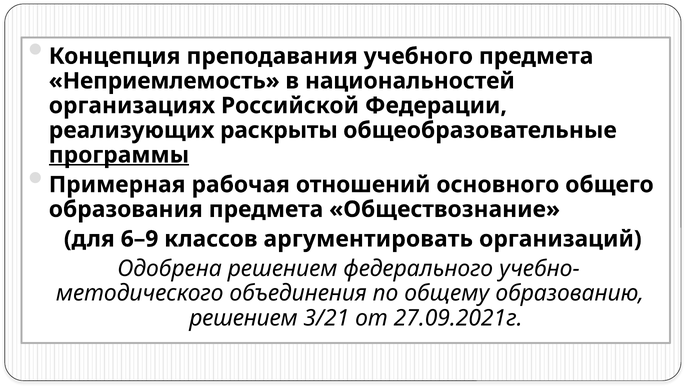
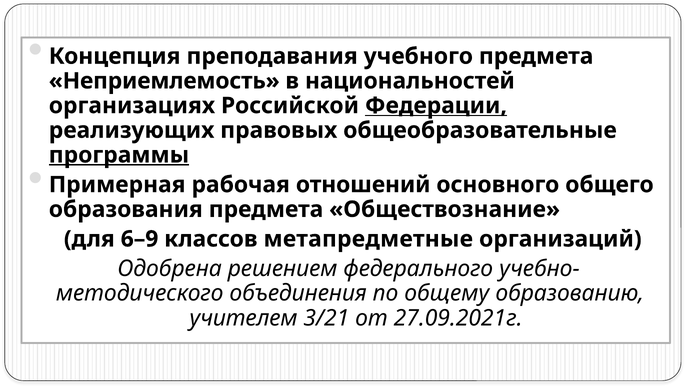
Федерации underline: none -> present
раскрыты: раскрыты -> правовых
аргументировать: аргументировать -> метапредметные
решением at (243, 318): решением -> учителем
